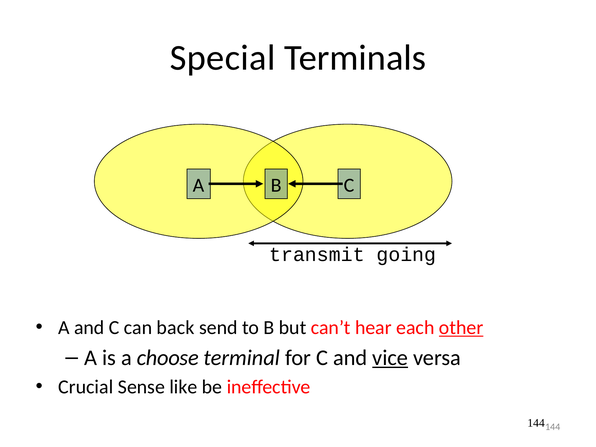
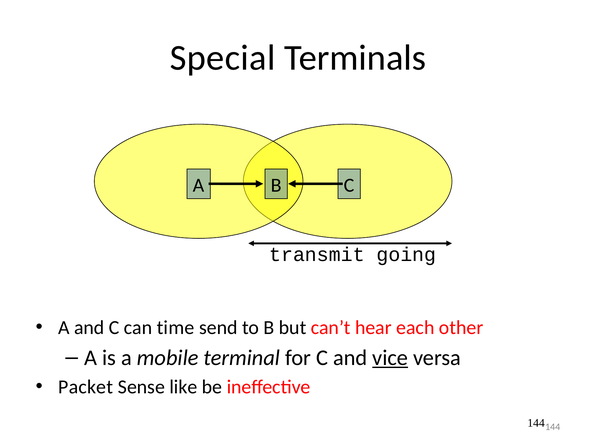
back: back -> time
other underline: present -> none
choose: choose -> mobile
Crucial: Crucial -> Packet
